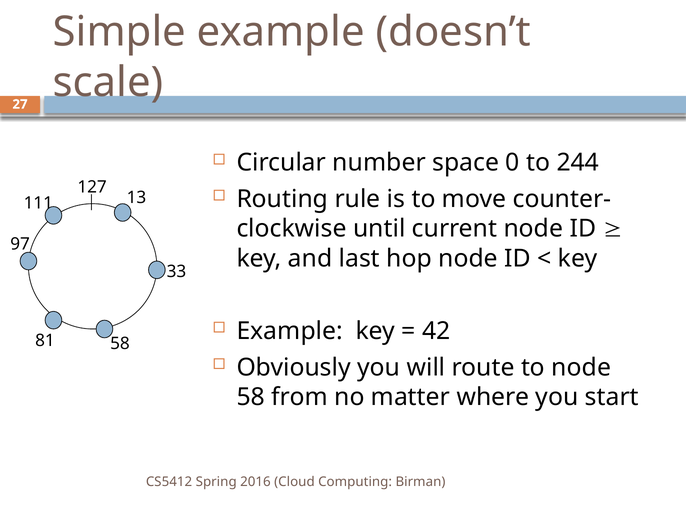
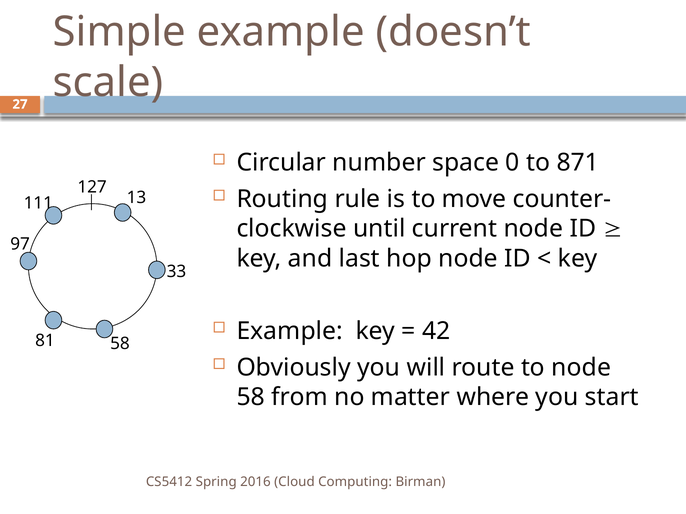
244: 244 -> 871
